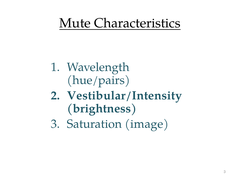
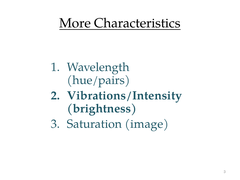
Mute: Mute -> More
Vestibular/Intensity: Vestibular/Intensity -> Vibrations/Intensity
